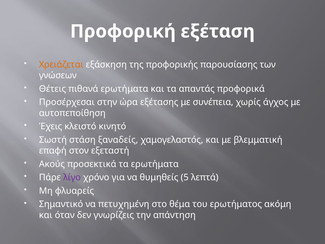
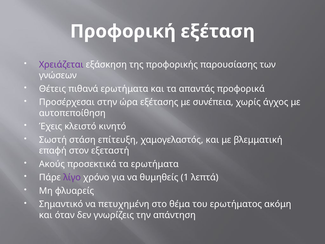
Χρειάζεται colour: orange -> purple
ξαναδείς: ξαναδείς -> επίτευξη
5: 5 -> 1
